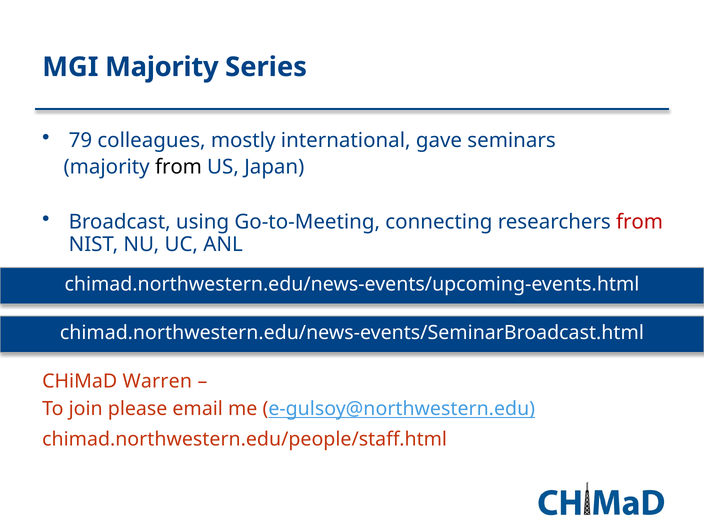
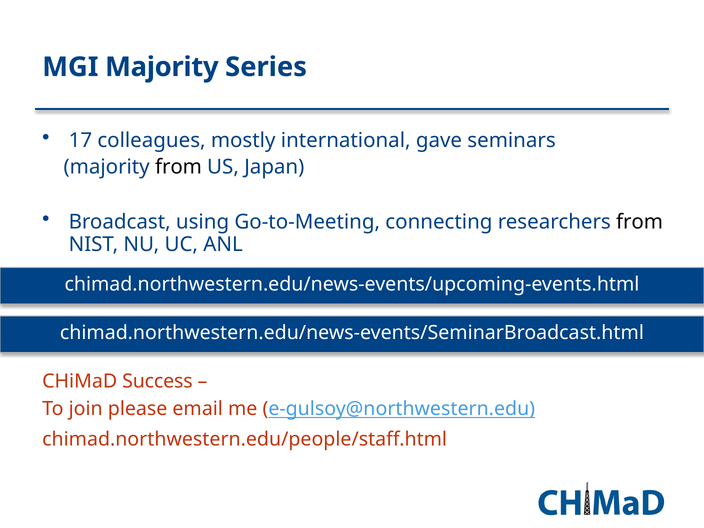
79: 79 -> 17
from at (640, 222) colour: red -> black
Warren: Warren -> Success
